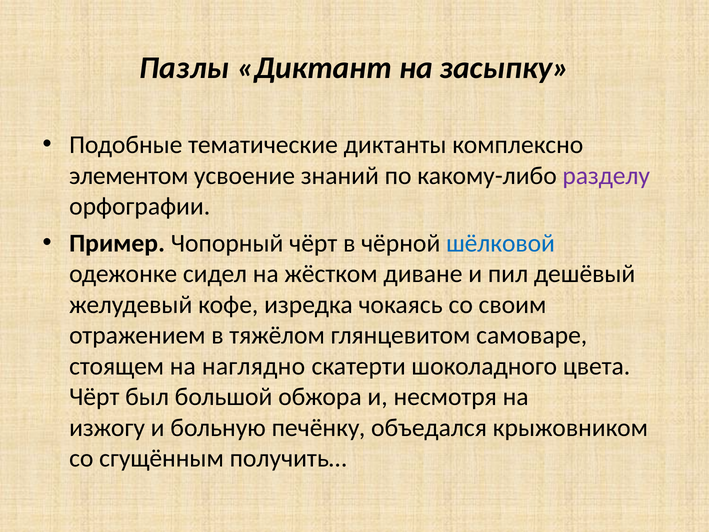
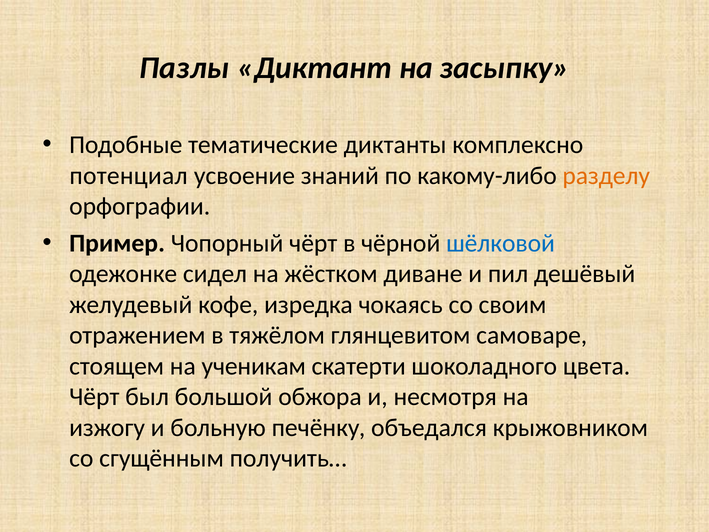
элементом: элементом -> потенциал
разделу colour: purple -> orange
наглядно: наглядно -> ученикам
